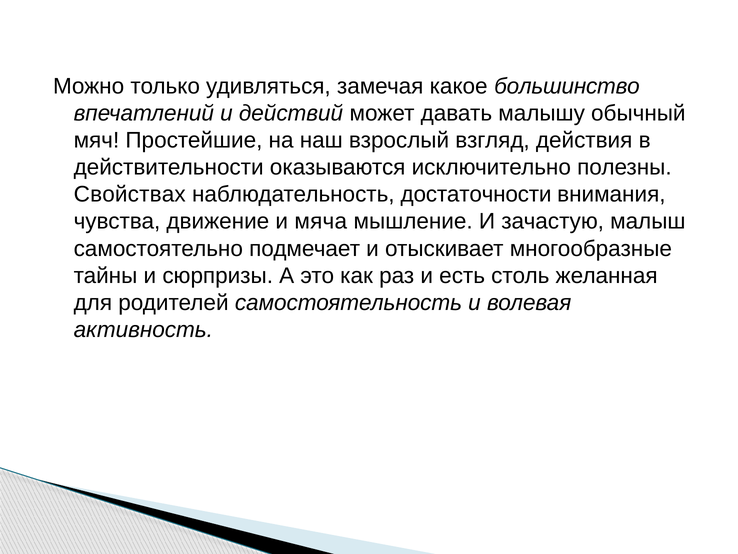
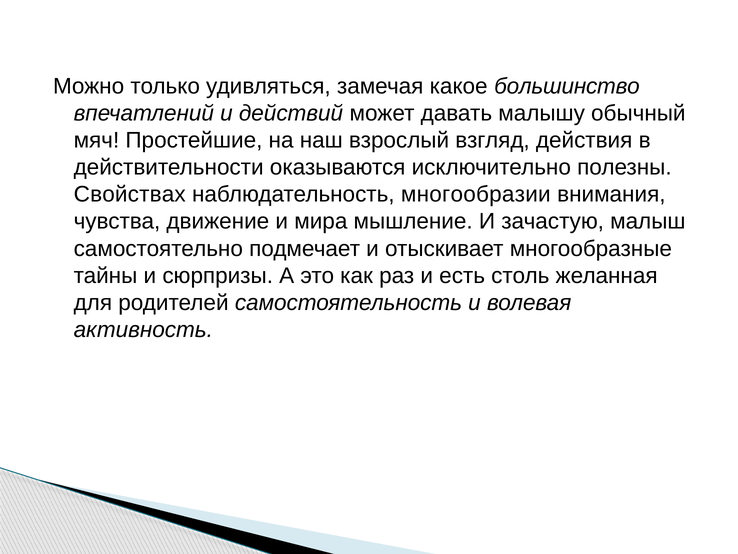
достаточности: достаточности -> многообразии
мяча: мяча -> мира
